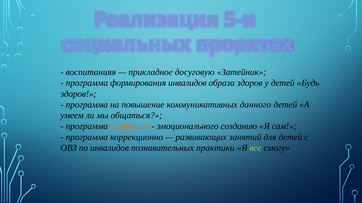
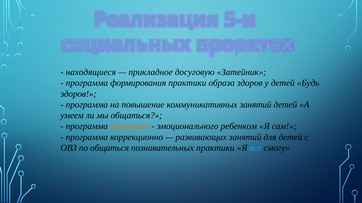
воспитанияя: воспитанияя -> находящиеся
формирования инвалидов: инвалидов -> практики
коммуникативных данного: данного -> занятий
созданию: созданию -> ребенком
по инвалидов: инвалидов -> общаться
все colour: light green -> light blue
